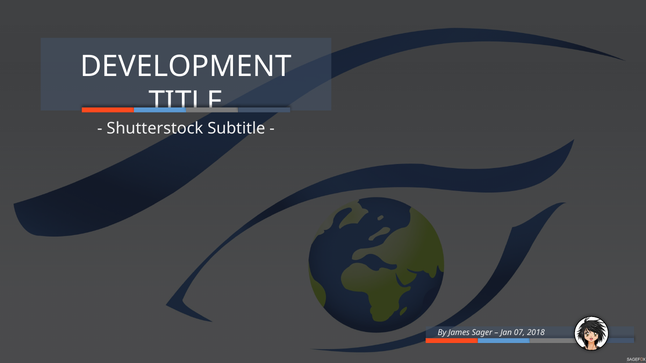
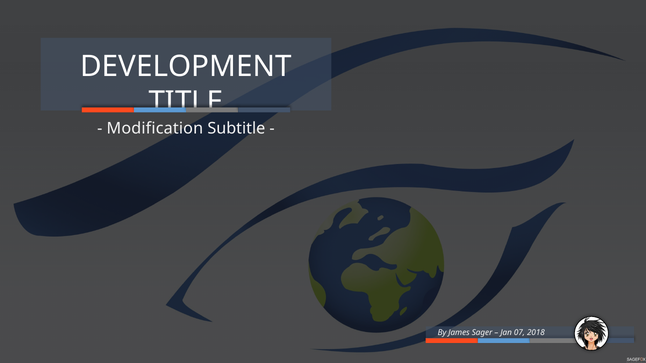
Shutterstock: Shutterstock -> Modification
